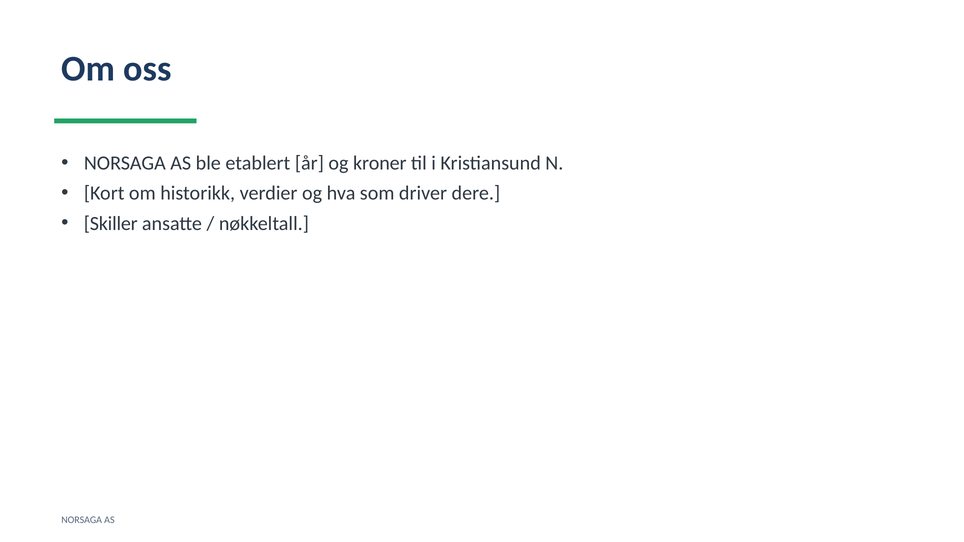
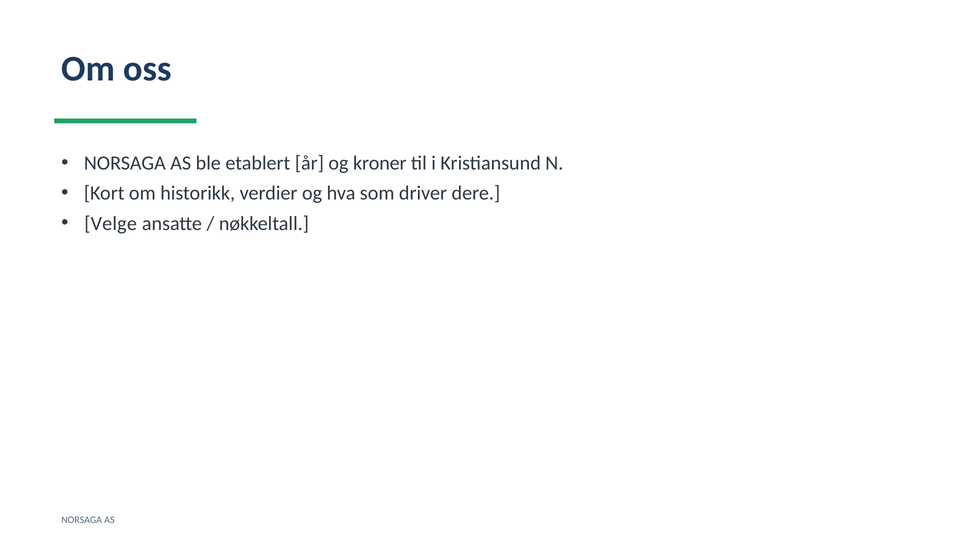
Skiller: Skiller -> Velge
